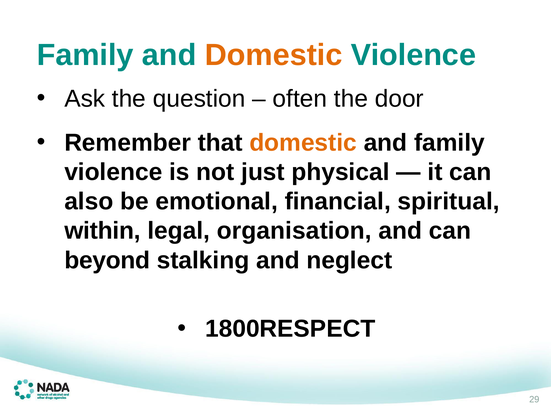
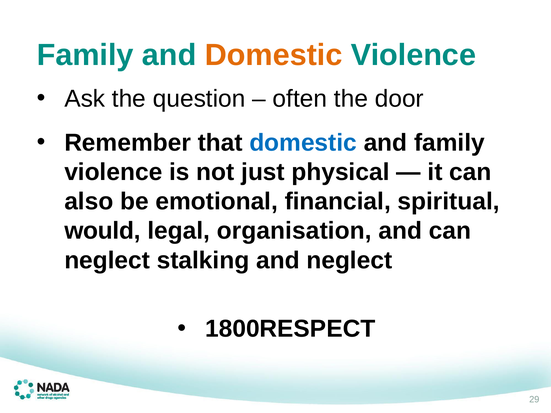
domestic at (303, 143) colour: orange -> blue
within: within -> would
beyond at (107, 260): beyond -> neglect
